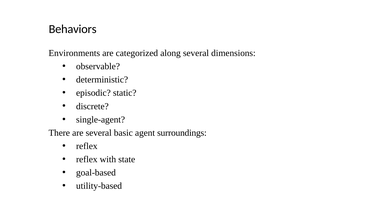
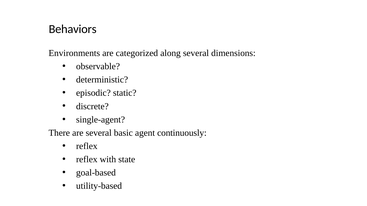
surroundings: surroundings -> continuously
